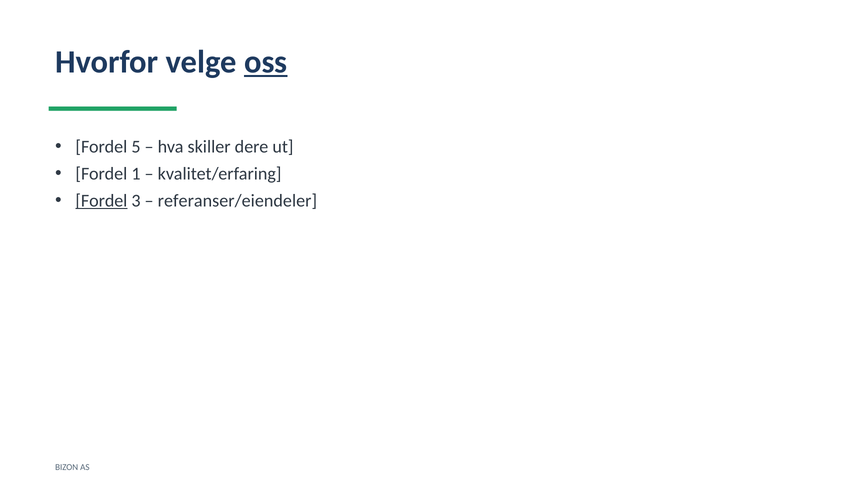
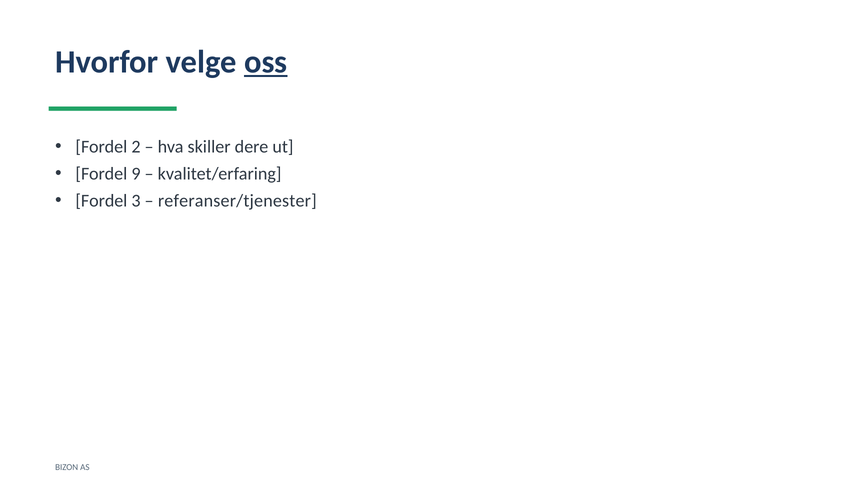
5: 5 -> 2
1: 1 -> 9
Fordel at (101, 201) underline: present -> none
referanser/eiendeler: referanser/eiendeler -> referanser/tjenester
